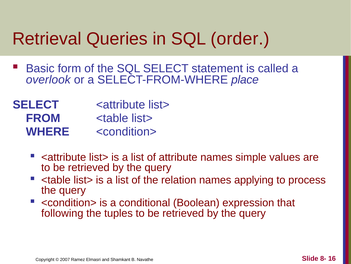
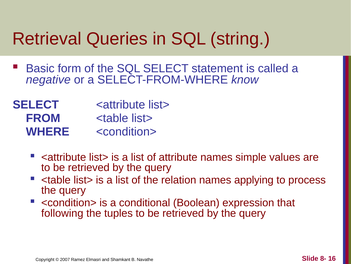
order: order -> string
overlook: overlook -> negative
place: place -> know
